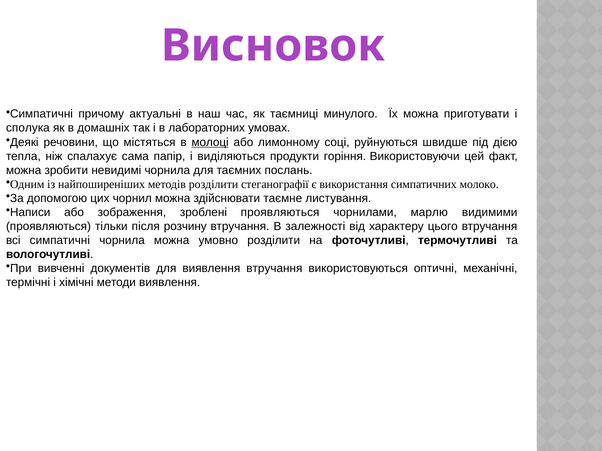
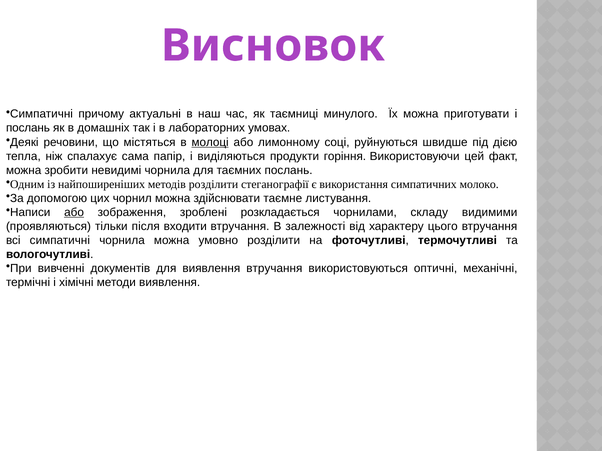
сполука at (28, 128): сполука -> послань
або at (74, 213) underline: none -> present
зроблені проявляються: проявляються -> розкладається
марлю: марлю -> складу
розчину: розчину -> входити
